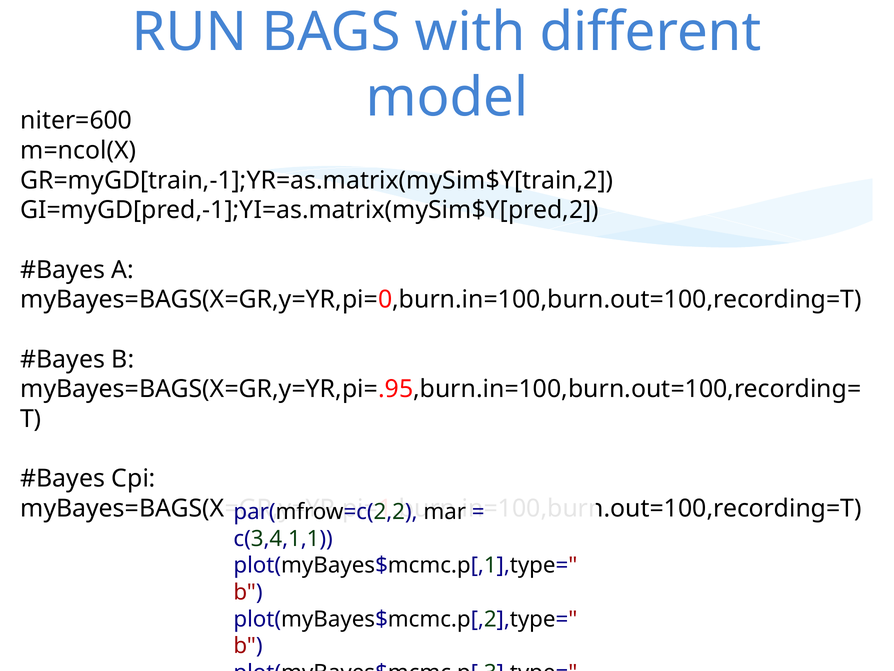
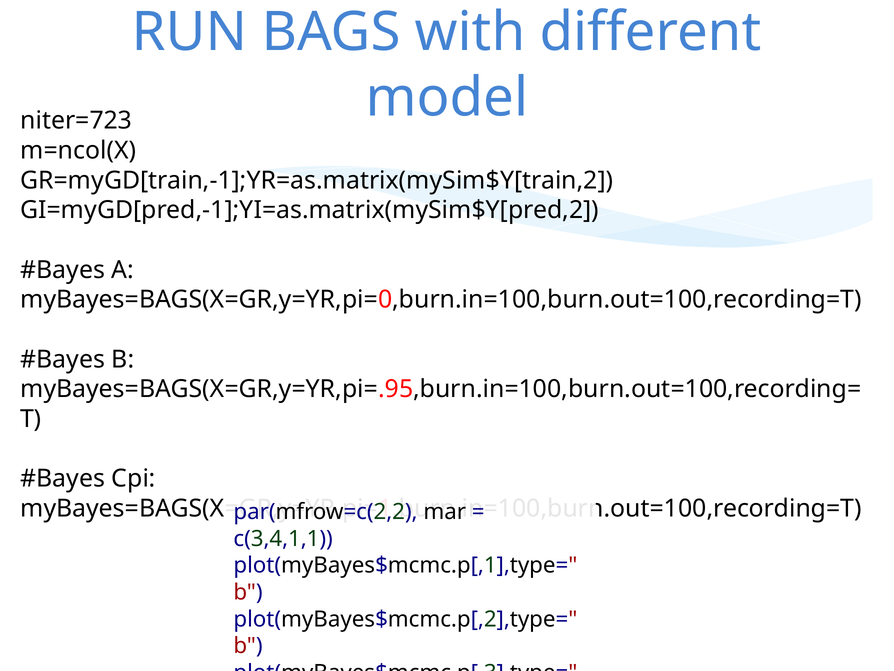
niter=600: niter=600 -> niter=723
